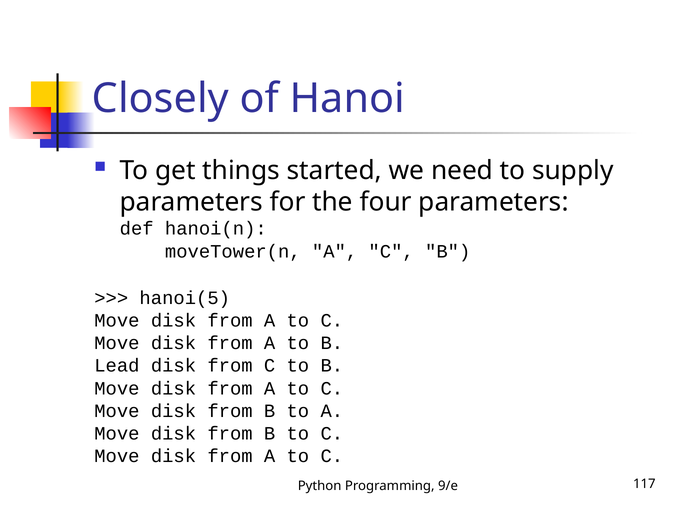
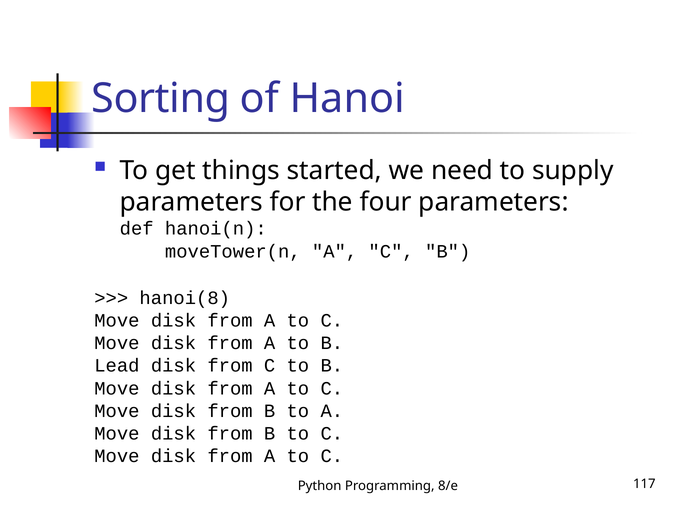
Closely: Closely -> Sorting
hanoi(5: hanoi(5 -> hanoi(8
9/e: 9/e -> 8/e
